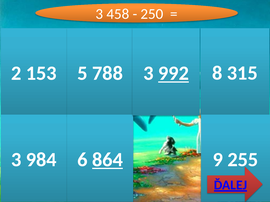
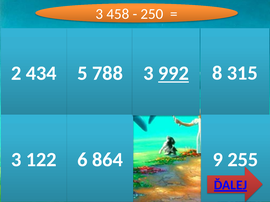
153: 153 -> 434
984: 984 -> 122
864 underline: present -> none
